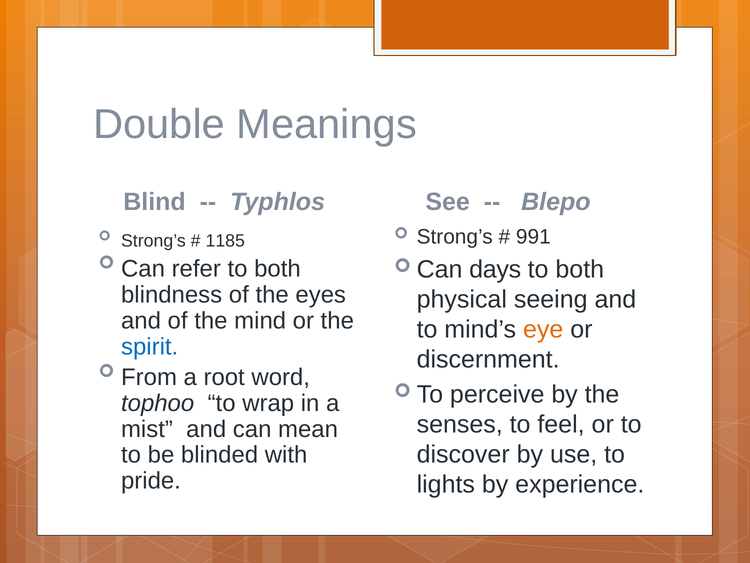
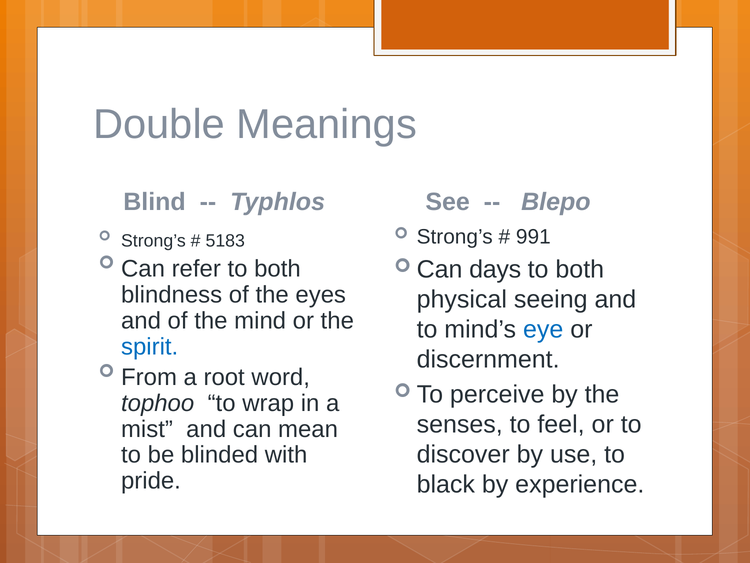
1185: 1185 -> 5183
eye colour: orange -> blue
lights: lights -> black
